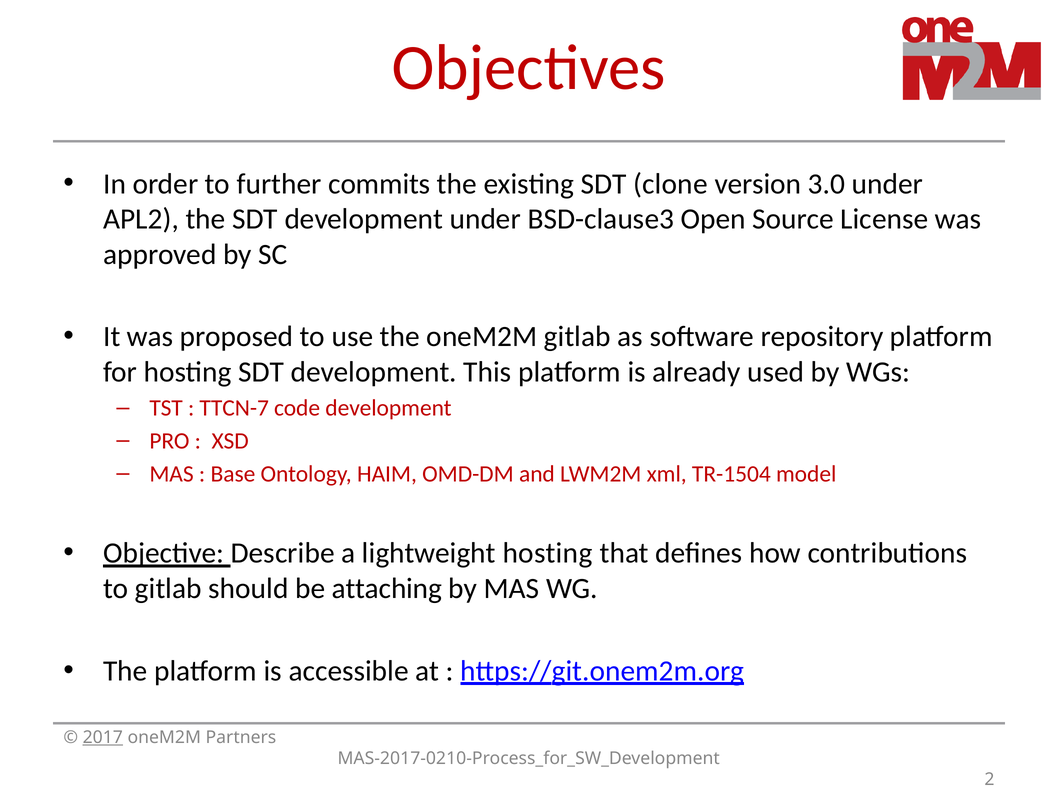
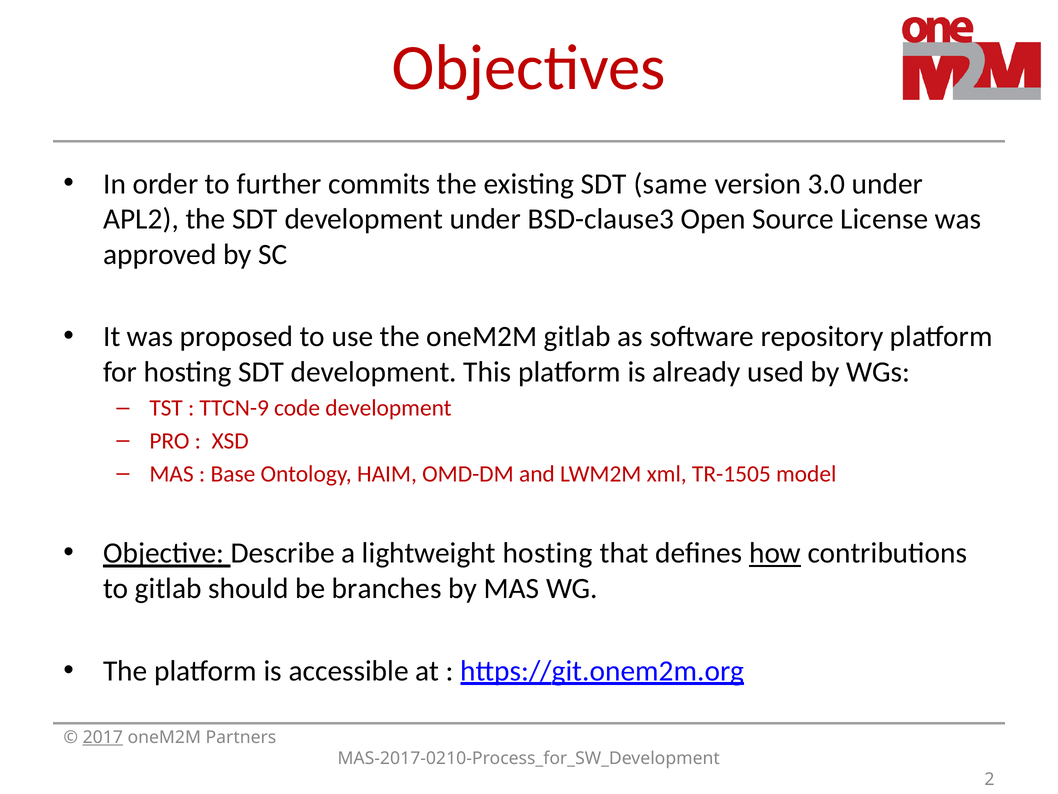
clone: clone -> same
TTCN-7: TTCN-7 -> TTCN-9
TR-1504: TR-1504 -> TR-1505
how underline: none -> present
attaching: attaching -> branches
